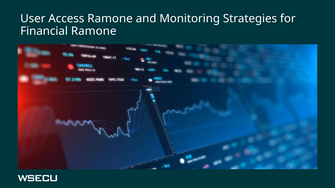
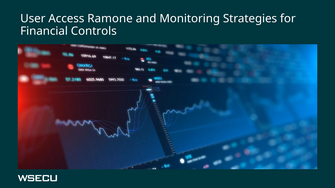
Financial Ramone: Ramone -> Controls
